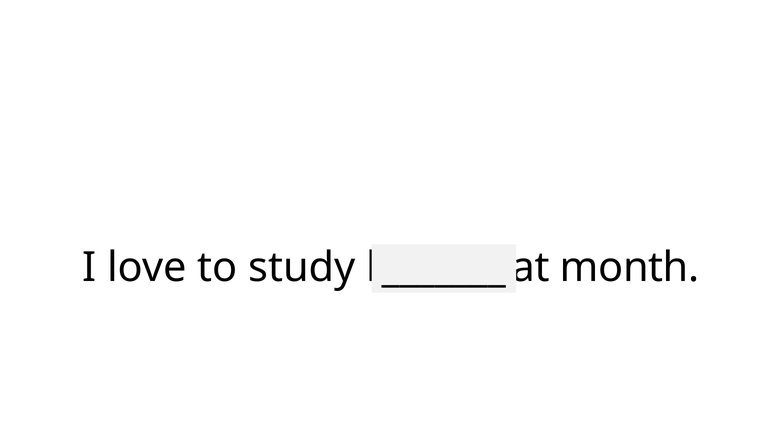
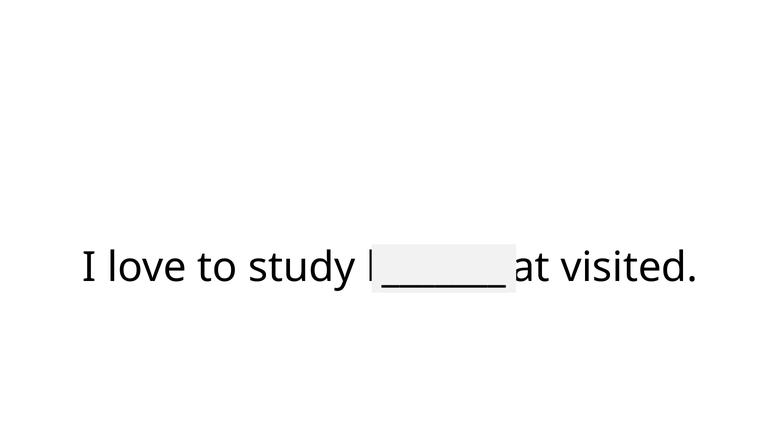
month: month -> visited
